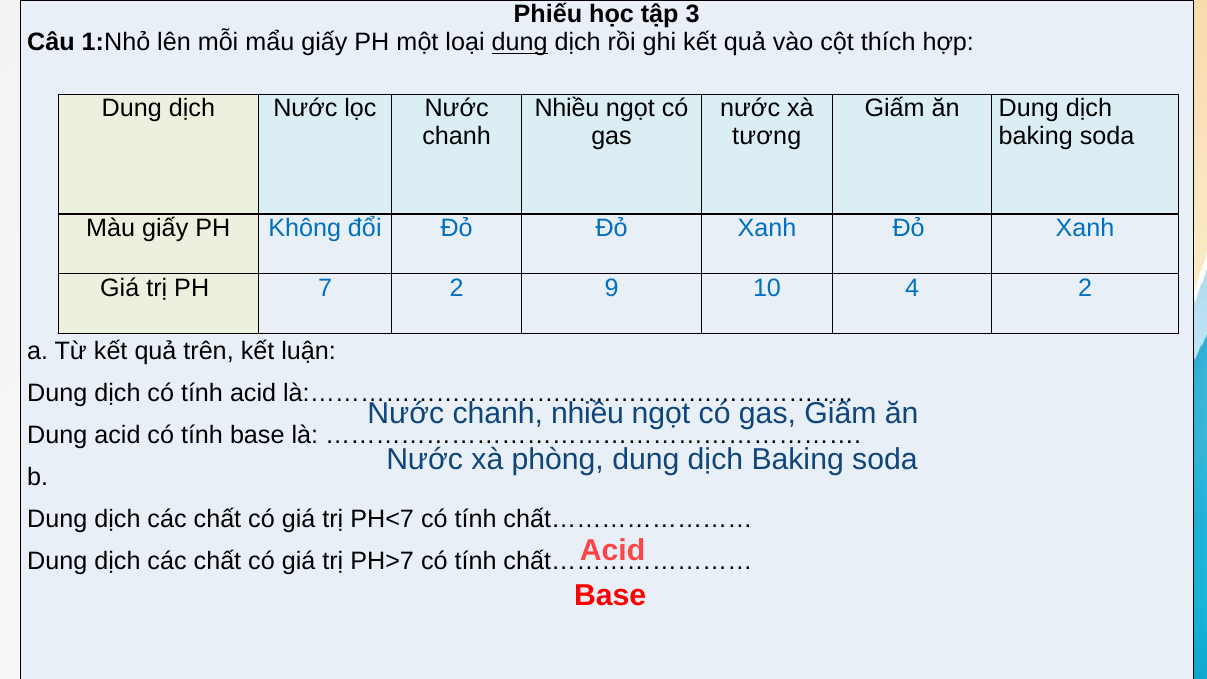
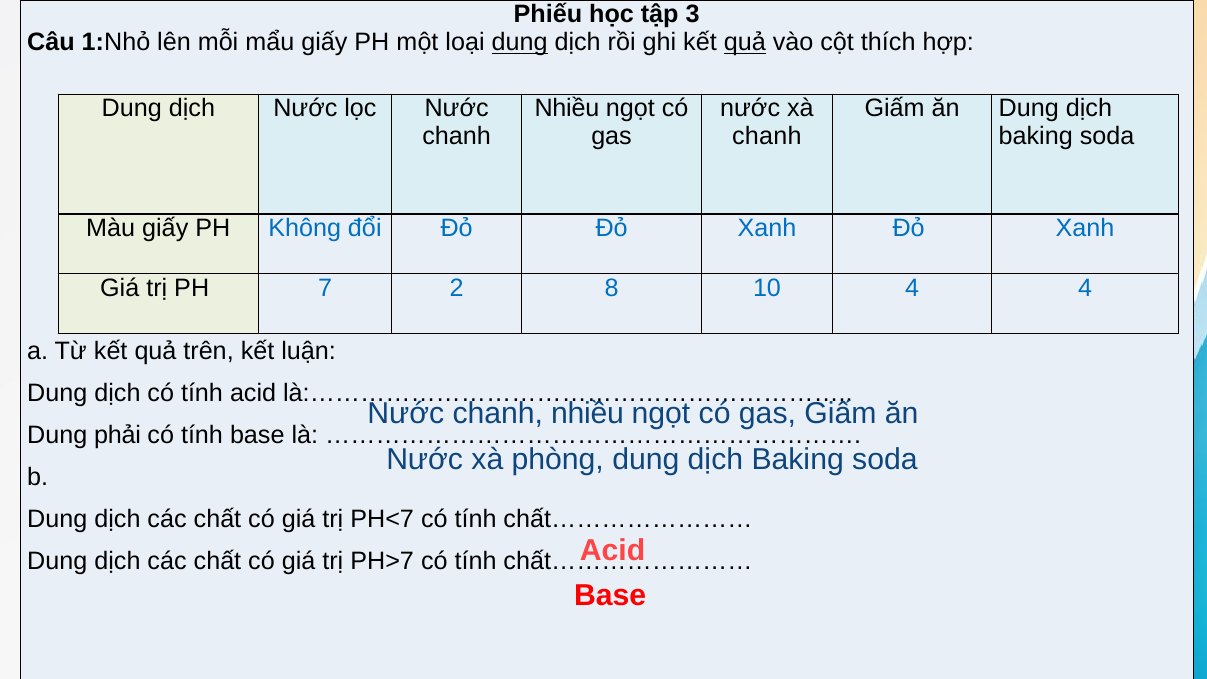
quả at (745, 43) underline: none -> present
tương at (767, 137): tương -> chanh
9: 9 -> 8
4 2: 2 -> 4
Dung acid: acid -> phải
